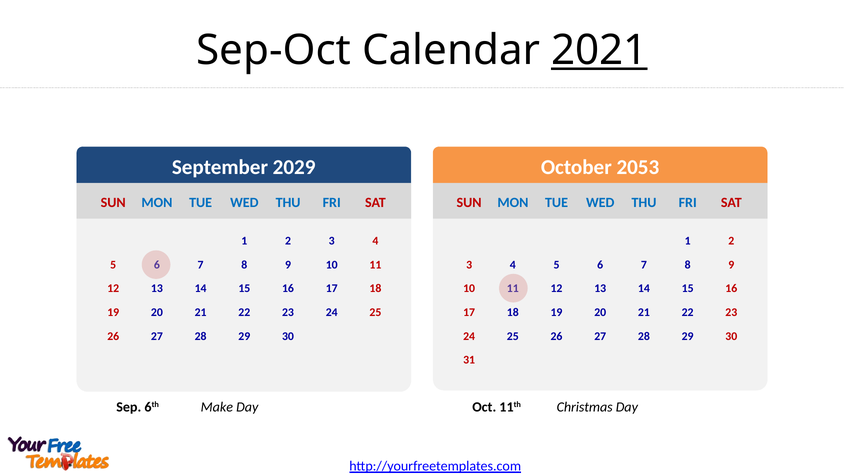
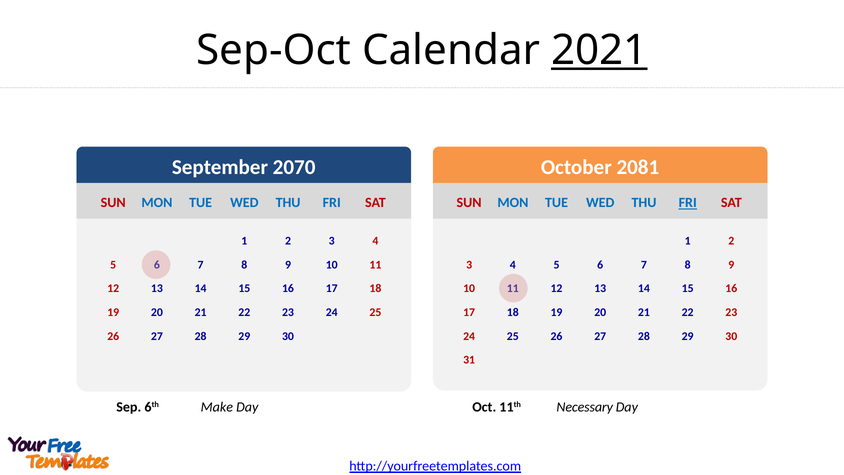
2029: 2029 -> 2070
2053: 2053 -> 2081
FRI at (688, 203) underline: none -> present
Christmas: Christmas -> Necessary
